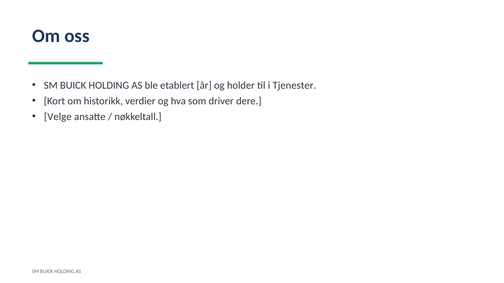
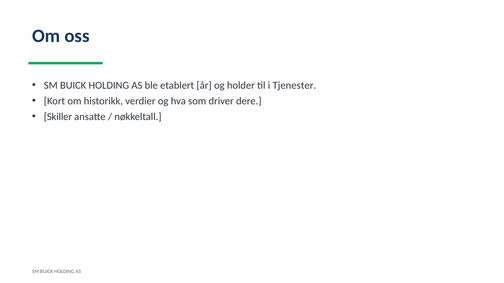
Velge: Velge -> Skiller
